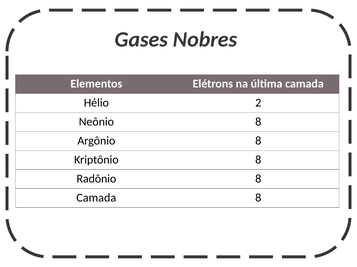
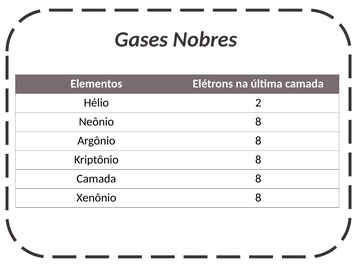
Radônio at (96, 179): Radônio -> Camada
Camada at (96, 198): Camada -> Xenônio
